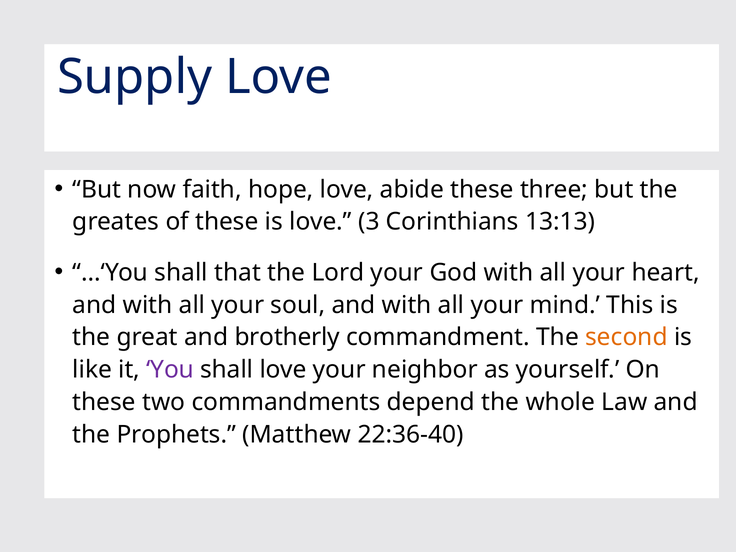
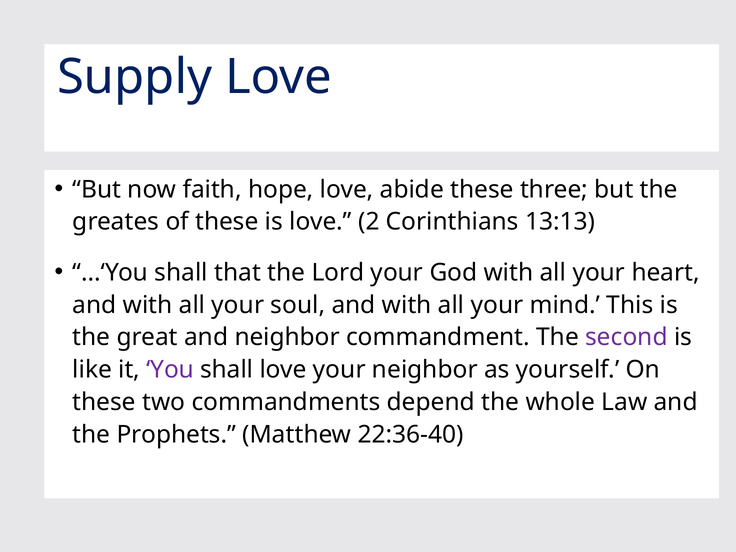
3: 3 -> 2
and brotherly: brotherly -> neighbor
second colour: orange -> purple
